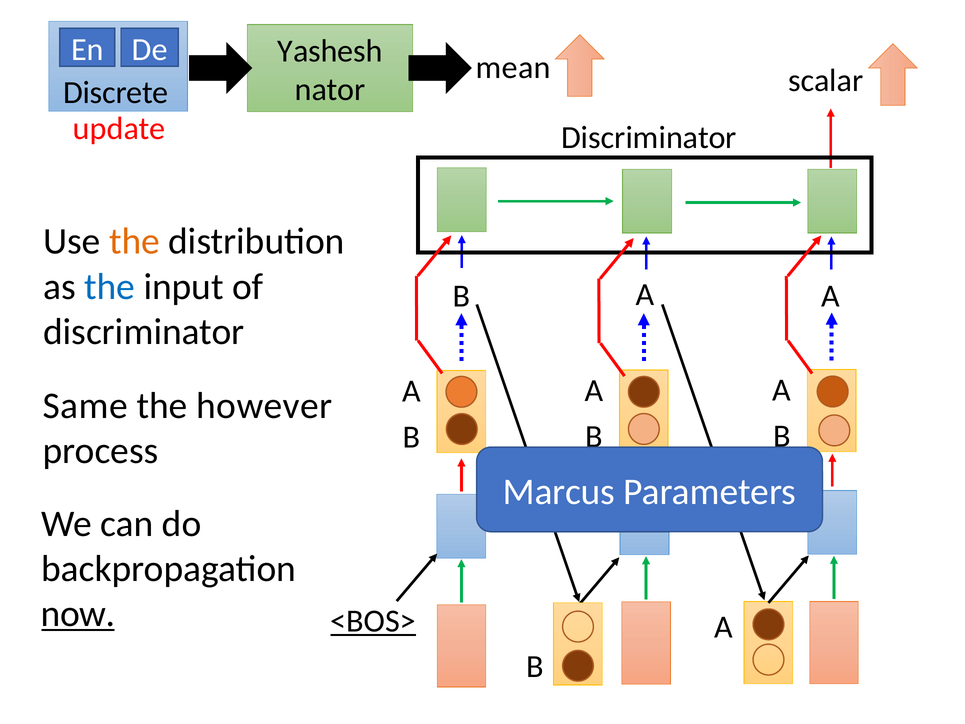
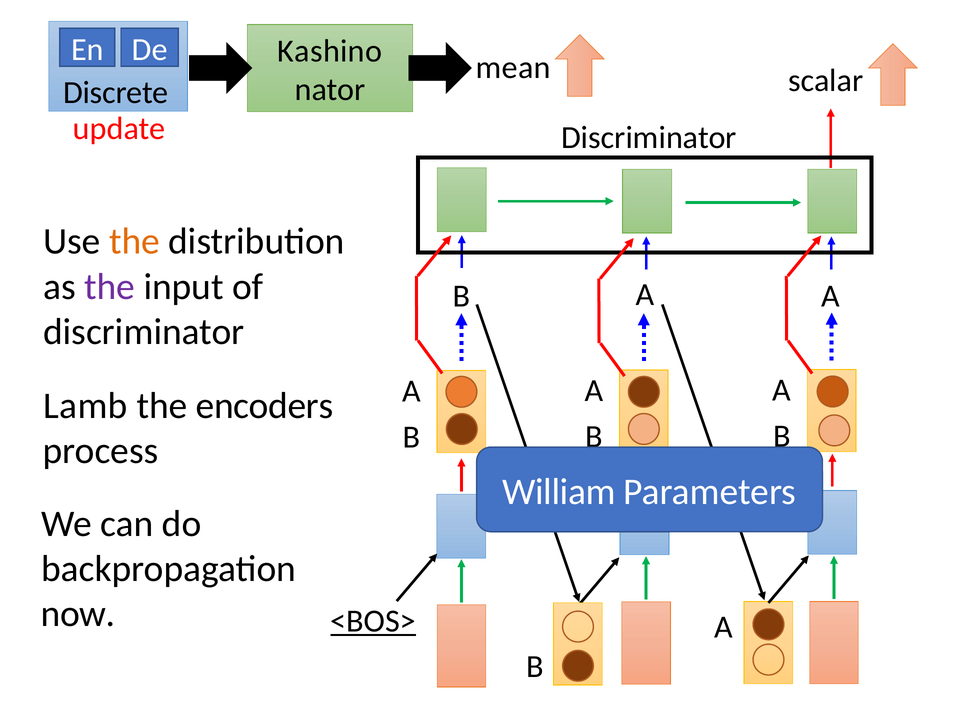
Yashesh: Yashesh -> Kashino
the at (110, 287) colour: blue -> purple
Same: Same -> Lamb
however: however -> encoders
Marcus: Marcus -> William
now underline: present -> none
